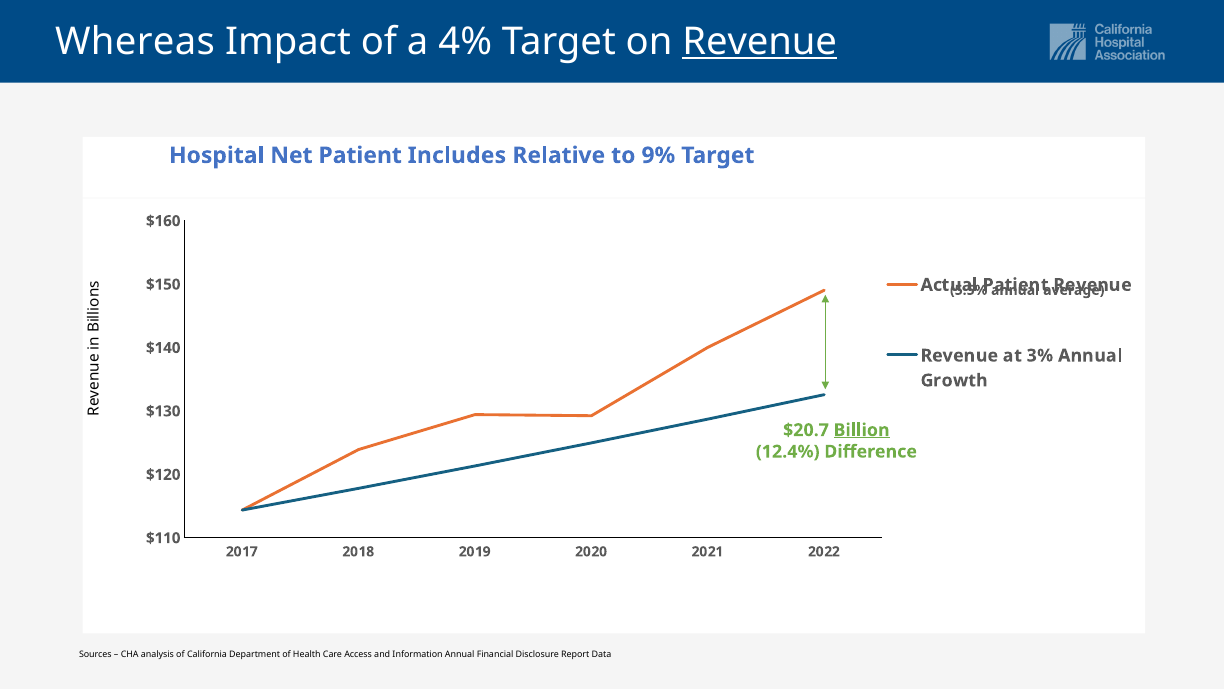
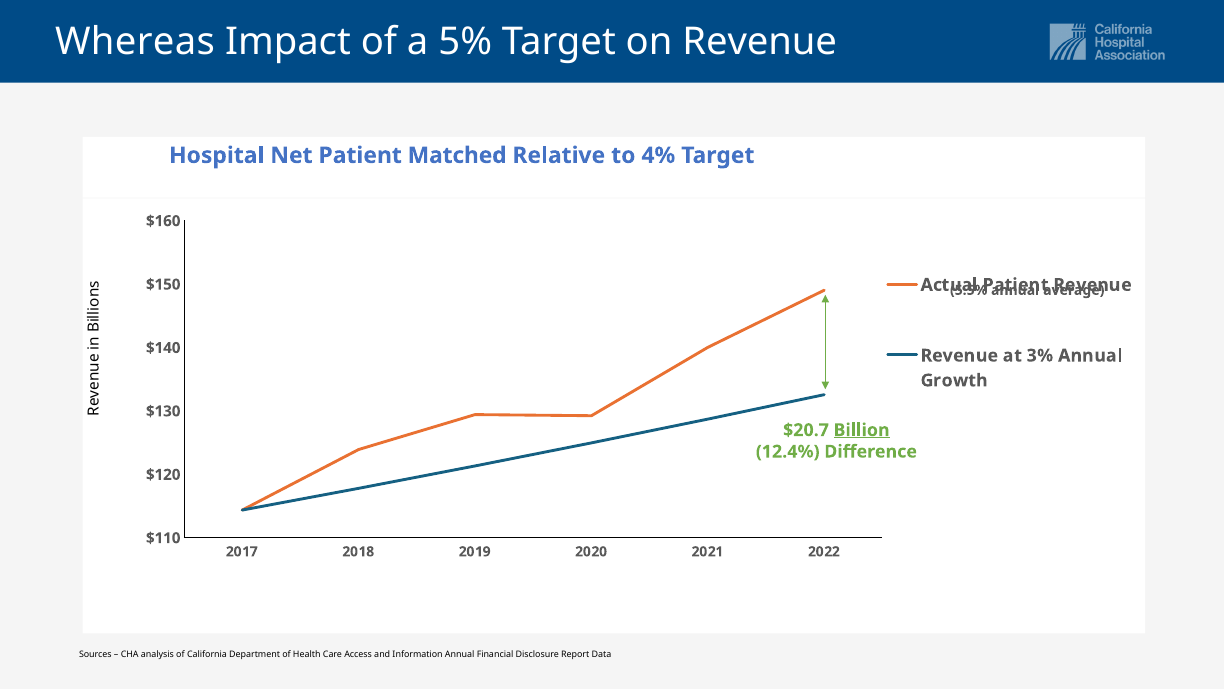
4%: 4% -> 5%
Revenue at (760, 42) underline: present -> none
Includes: Includes -> Matched
9%: 9% -> 4%
